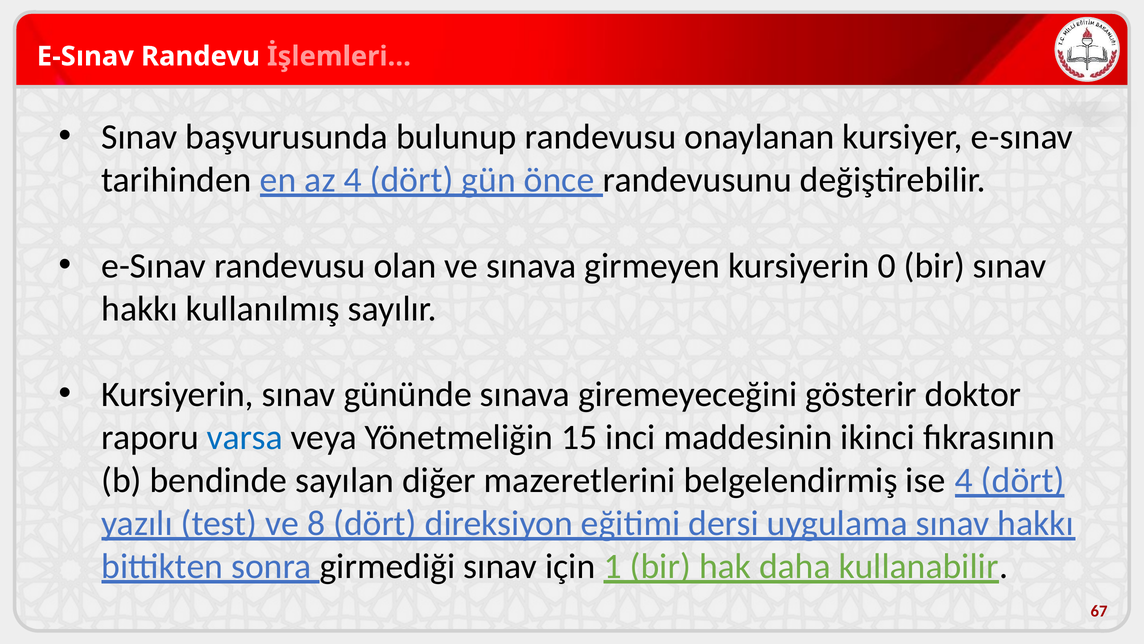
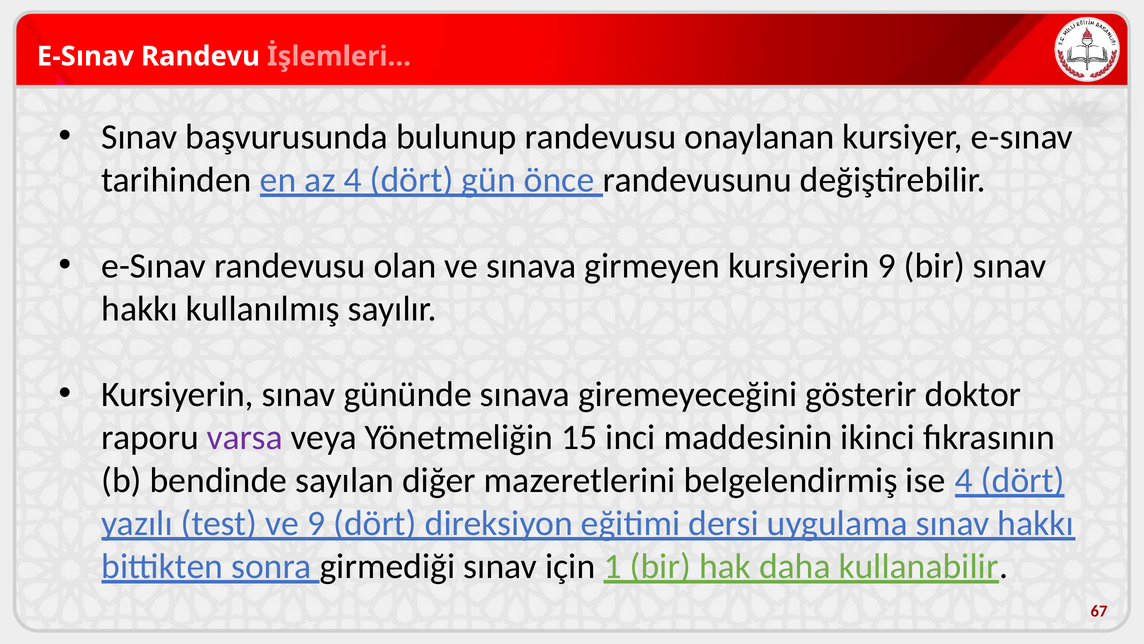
kursiyerin 0: 0 -> 9
varsa colour: blue -> purple
ve 8: 8 -> 9
